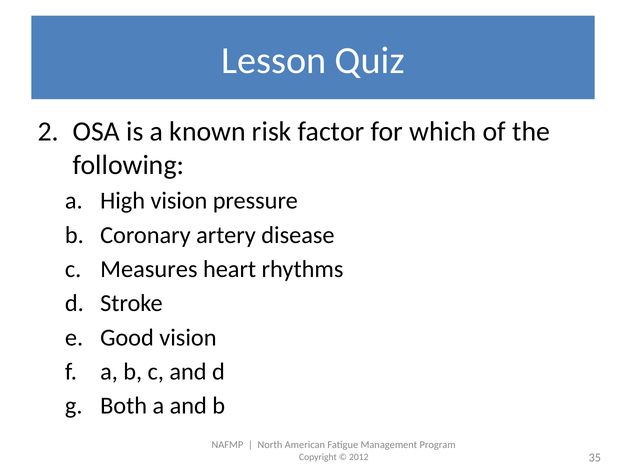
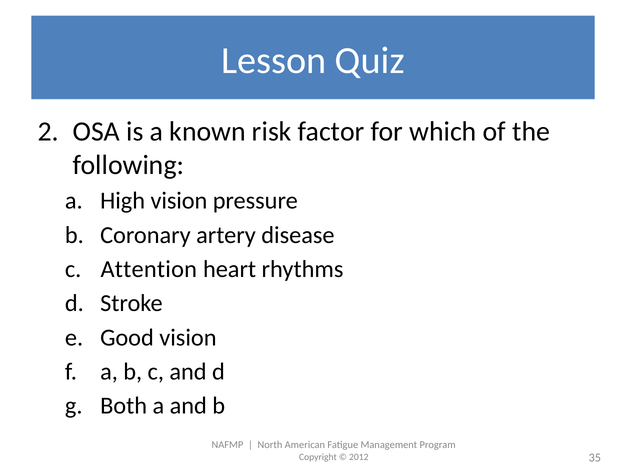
Measures: Measures -> Attention
